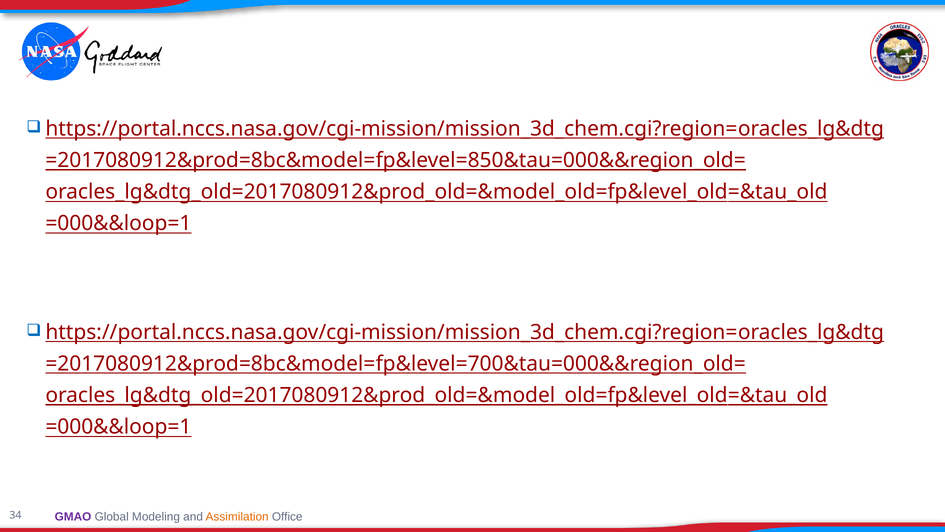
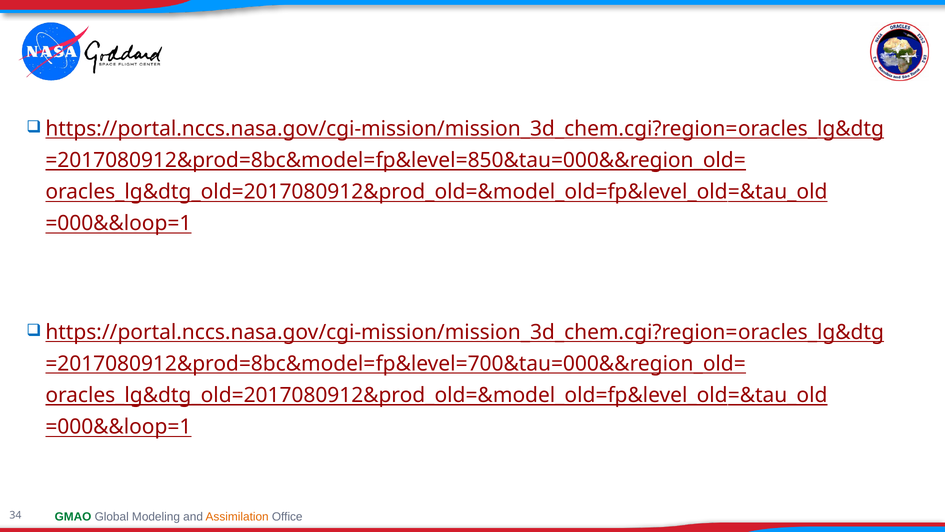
GMAO colour: purple -> green
